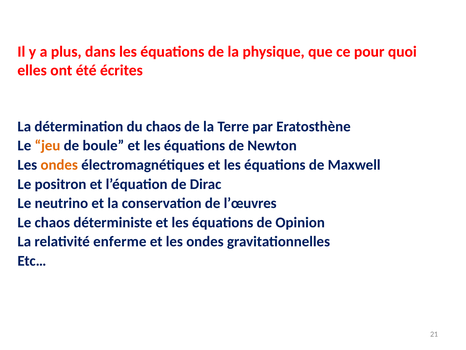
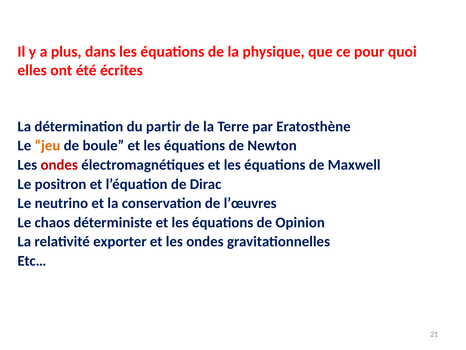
du chaos: chaos -> partir
ondes at (59, 165) colour: orange -> red
enferme: enferme -> exporter
